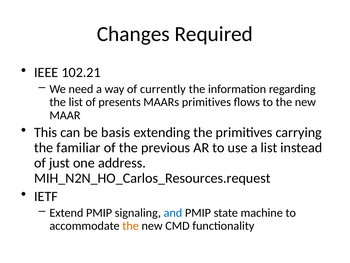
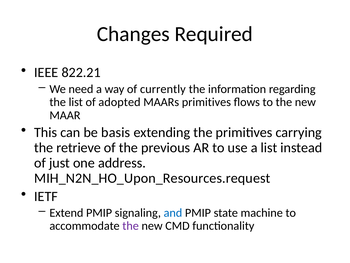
102.21: 102.21 -> 822.21
presents: presents -> adopted
familiar: familiar -> retrieve
MIH_N2N_HO_Carlos_Resources.request: MIH_N2N_HO_Carlos_Resources.request -> MIH_N2N_HO_Upon_Resources.request
the at (131, 225) colour: orange -> purple
